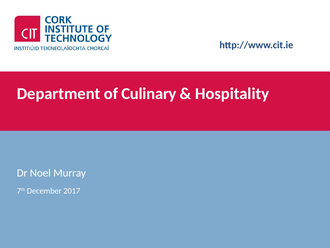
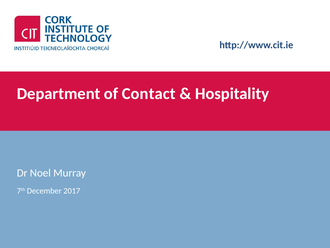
Culinary: Culinary -> Contact
